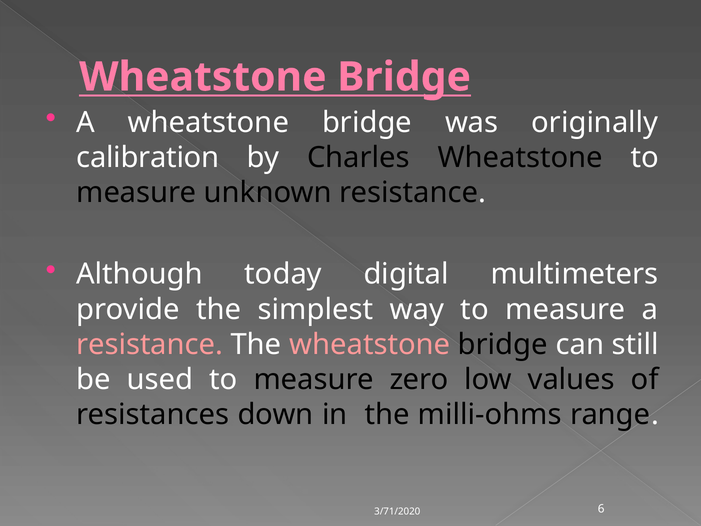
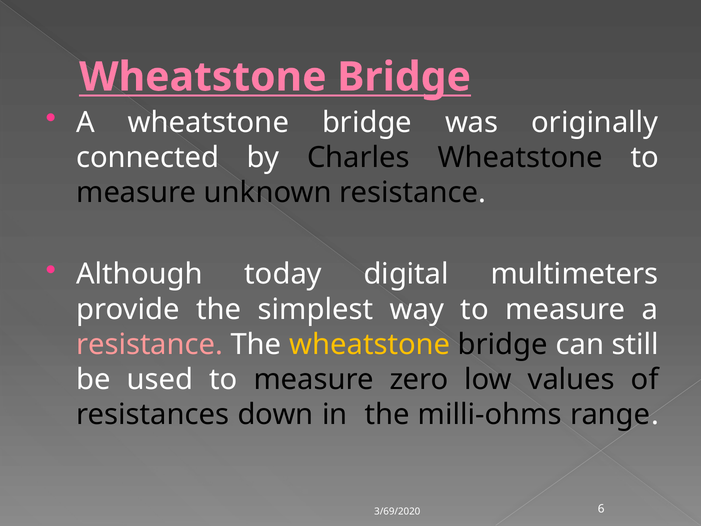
calibration: calibration -> connected
wheatstone at (370, 344) colour: pink -> yellow
3/71/2020: 3/71/2020 -> 3/69/2020
